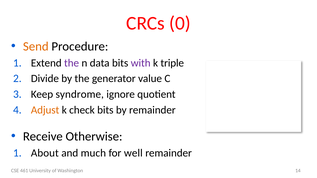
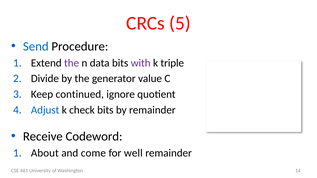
0: 0 -> 5
Send colour: orange -> blue
syndrome: syndrome -> continued
Adjust colour: orange -> blue
Otherwise: Otherwise -> Codeword
much: much -> come
